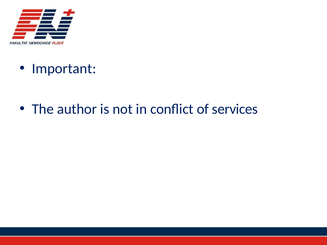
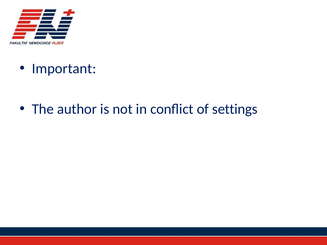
services: services -> settings
